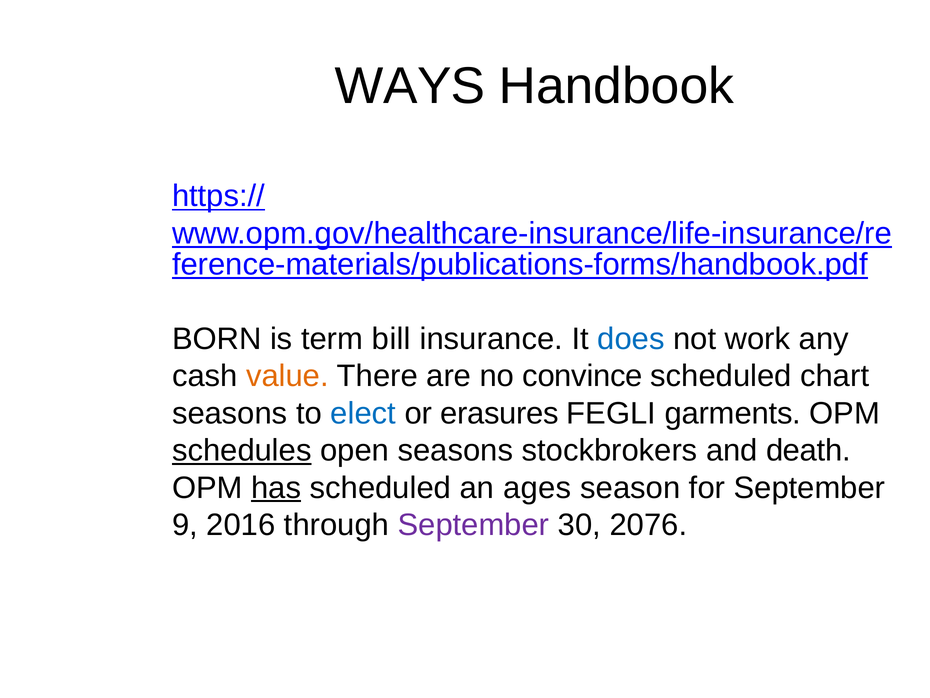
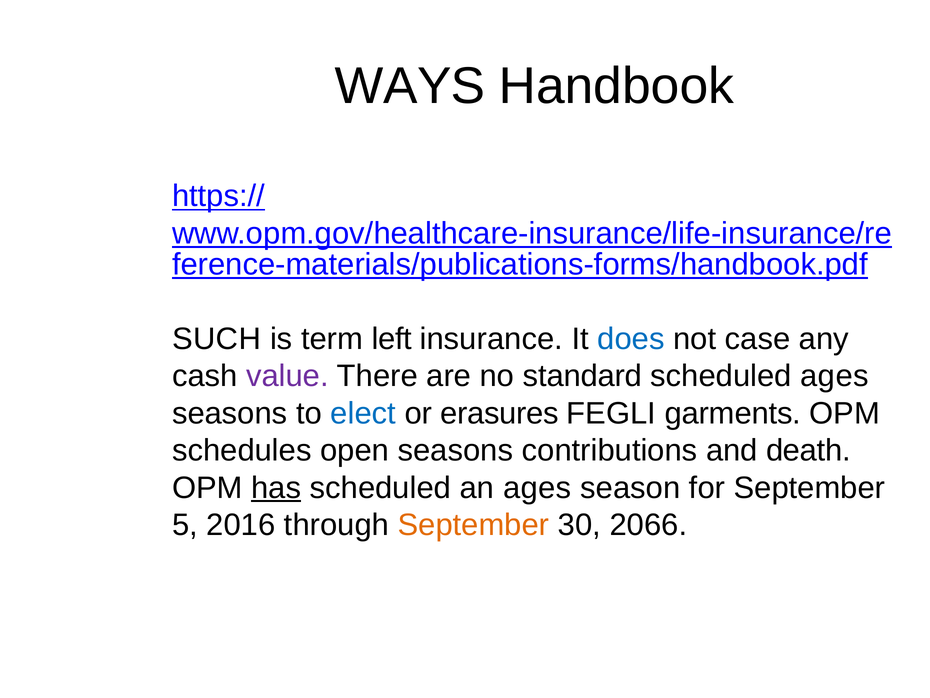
BORN: BORN -> SUCH
bill: bill -> left
work: work -> case
value colour: orange -> purple
convince: convince -> standard
scheduled chart: chart -> ages
schedules underline: present -> none
stockbrokers: stockbrokers -> contributions
9: 9 -> 5
September at (473, 525) colour: purple -> orange
2076: 2076 -> 2066
